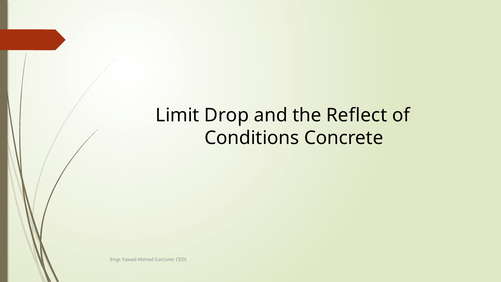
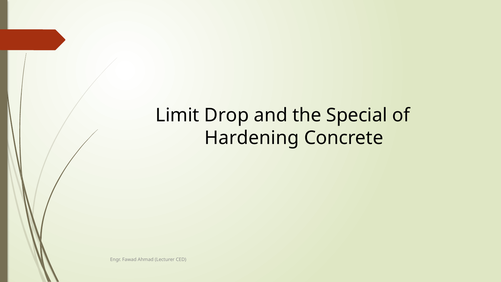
Reflect: Reflect -> Special
Conditions: Conditions -> Hardening
